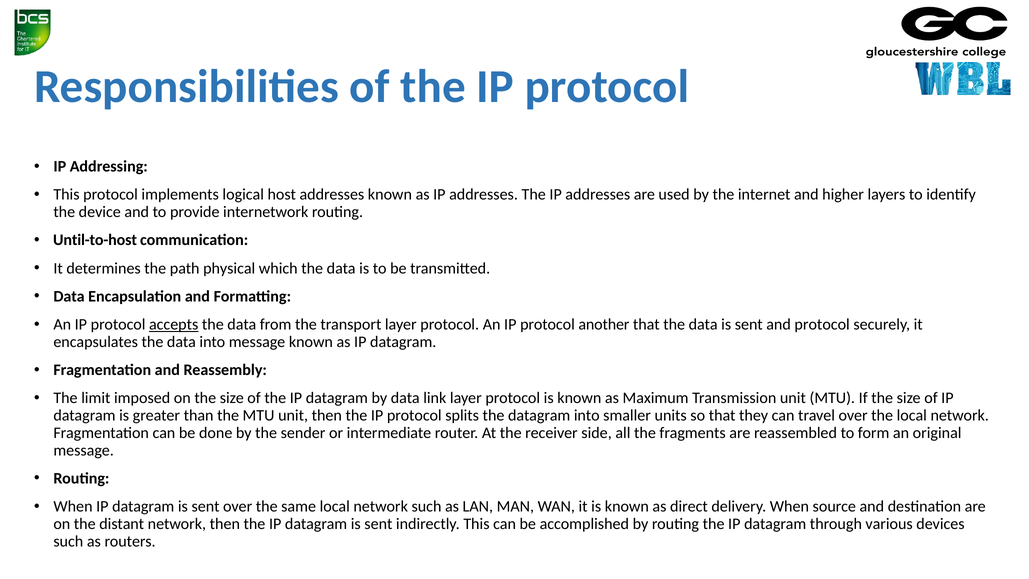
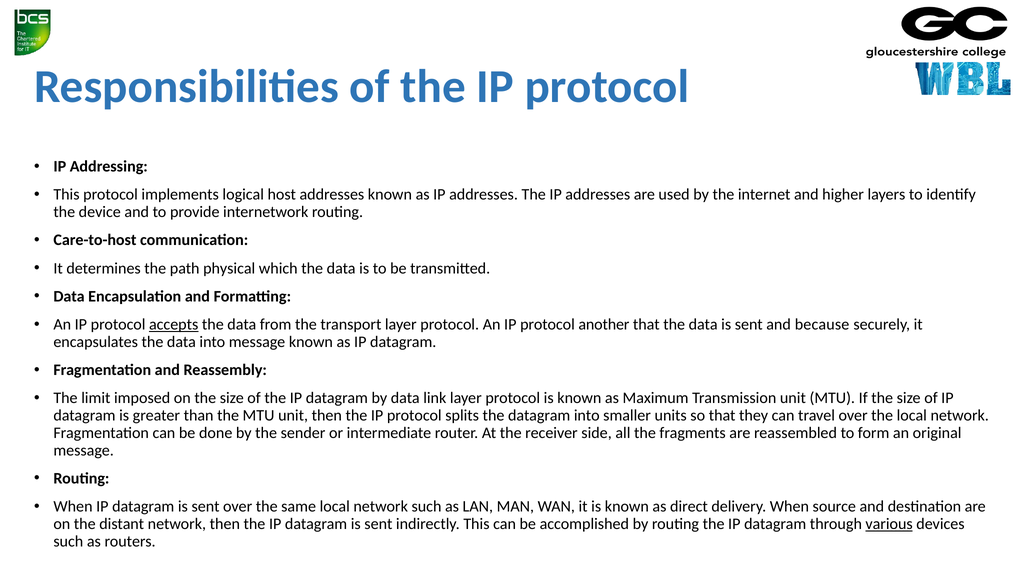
Until-to-host: Until-to-host -> Care-to-host
and protocol: protocol -> because
various underline: none -> present
